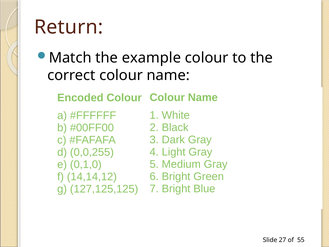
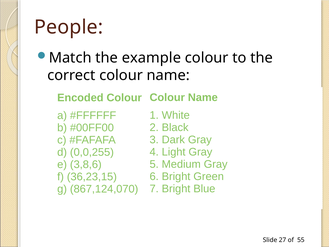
Return: Return -> People
0,1,0: 0,1,0 -> 3,8,6
14,14,12: 14,14,12 -> 36,23,15
127,125,125: 127,125,125 -> 867,124,070
